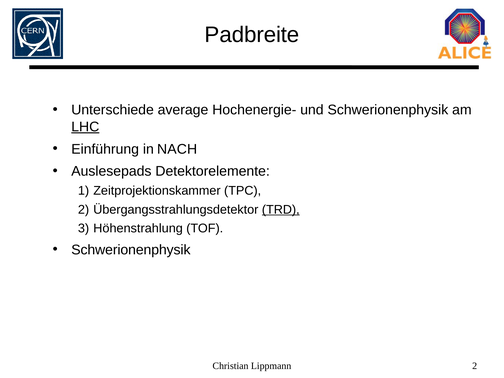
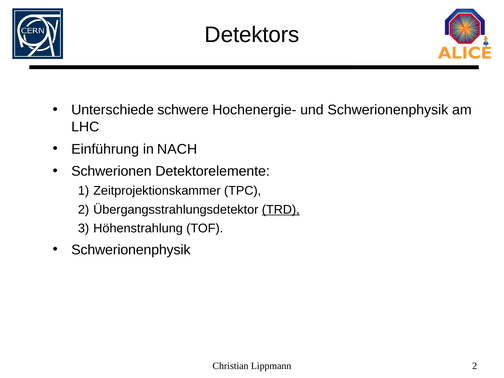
Padbreite: Padbreite -> Detektors
average: average -> schwere
LHC underline: present -> none
Auslesepads: Auslesepads -> Schwerionen
